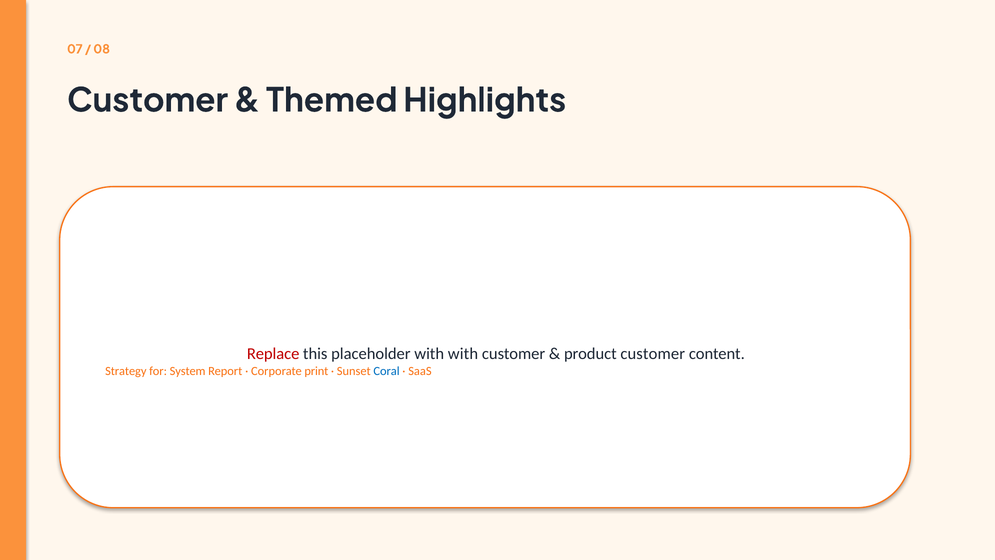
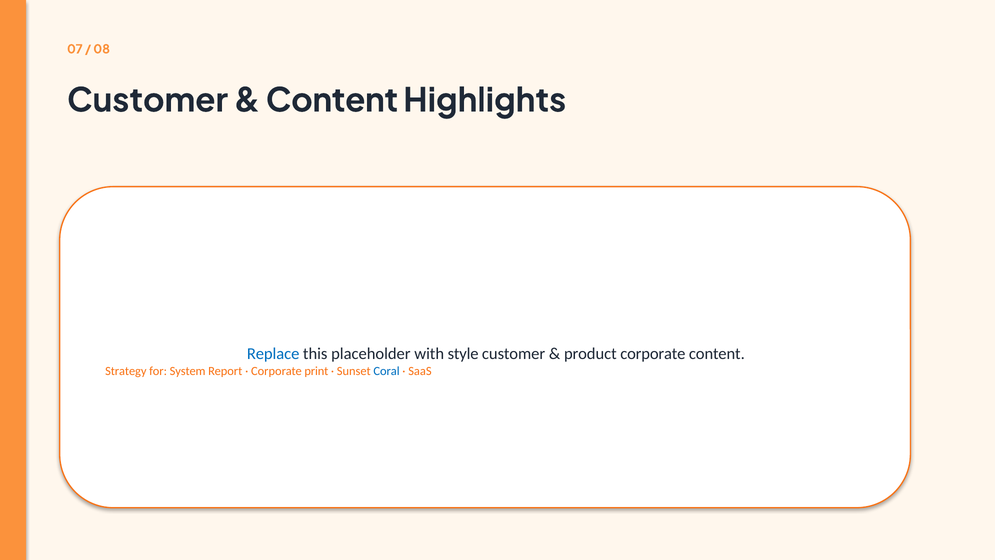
Themed at (332, 101): Themed -> Content
Replace colour: red -> blue
with with: with -> style
product customer: customer -> corporate
